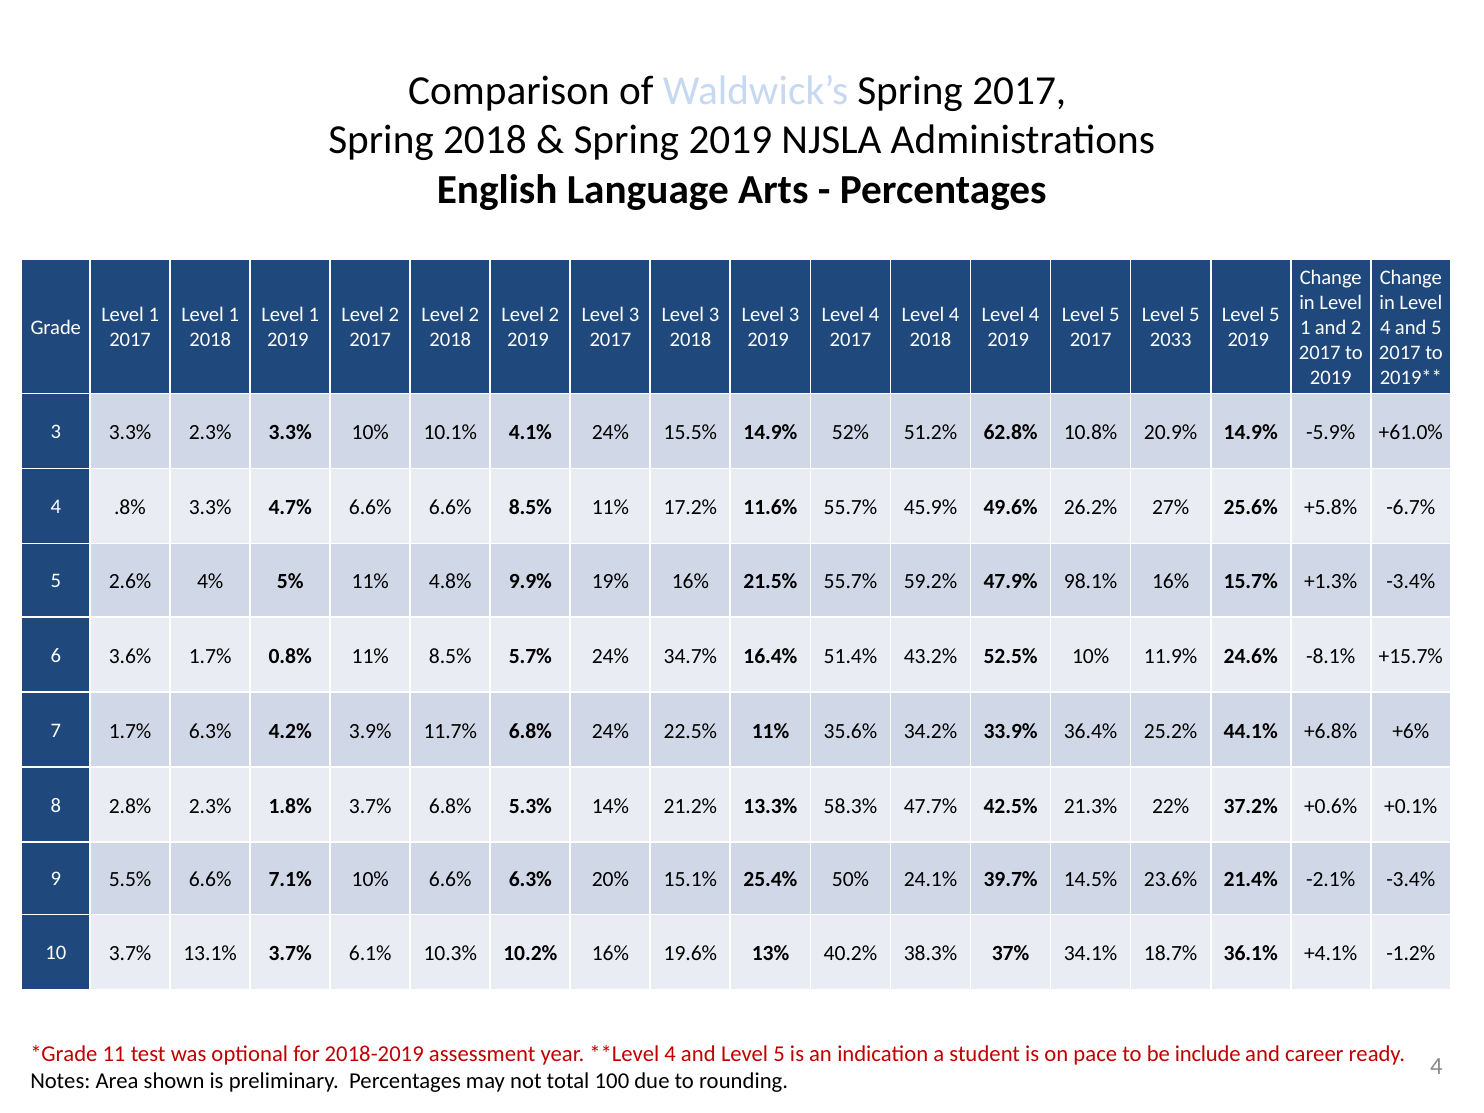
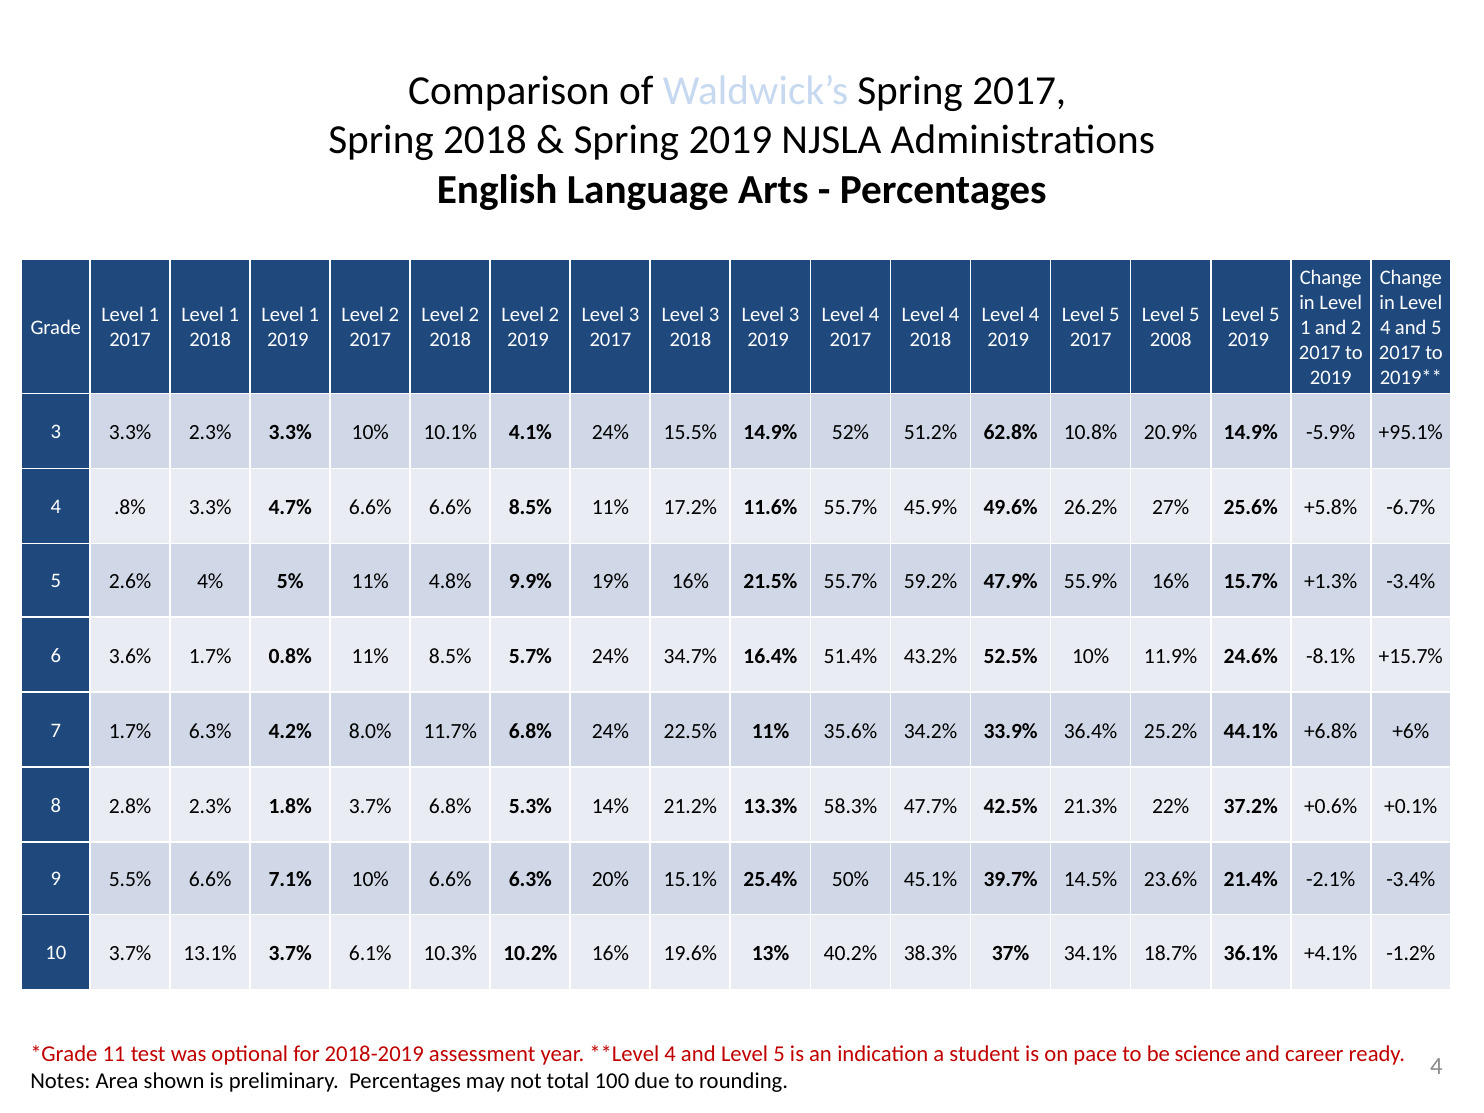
2033: 2033 -> 2008
+61.0%: +61.0% -> +95.1%
98.1%: 98.1% -> 55.9%
3.9%: 3.9% -> 8.0%
24.1%: 24.1% -> 45.1%
include: include -> science
